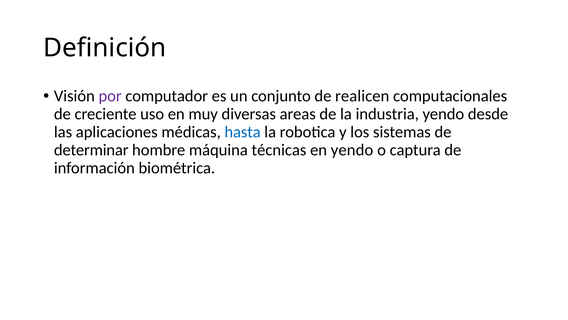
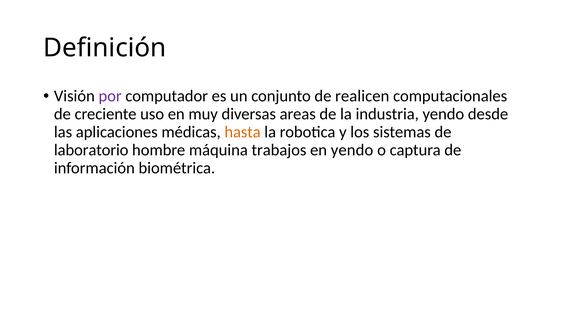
hasta colour: blue -> orange
determinar: determinar -> laboratorio
técnicas: técnicas -> trabajos
